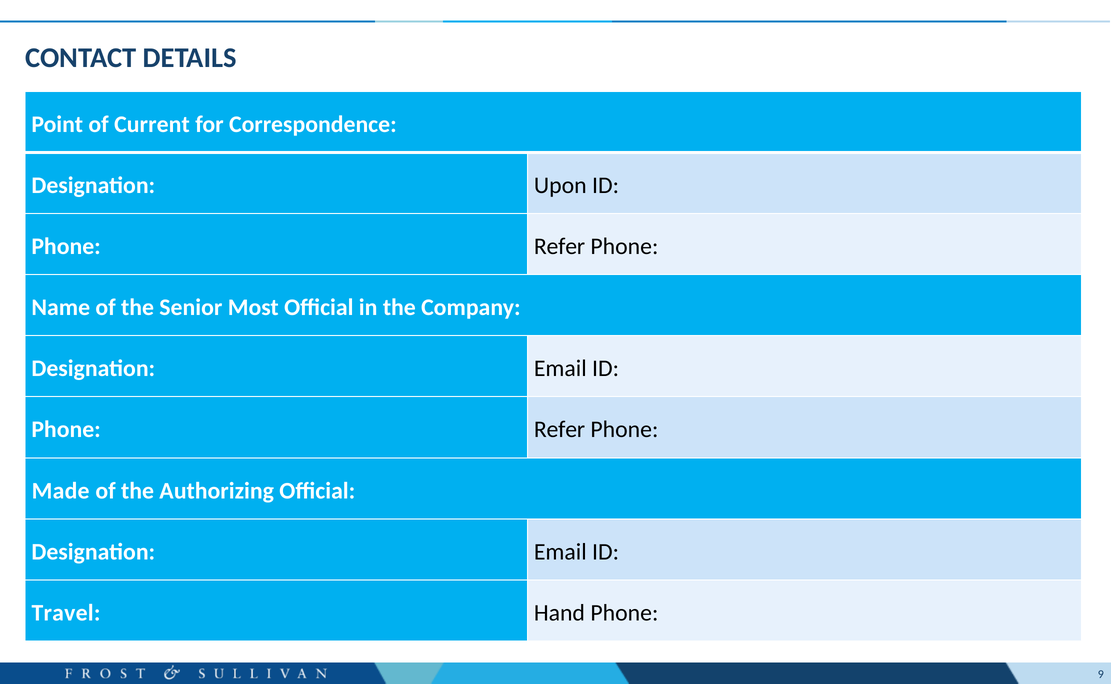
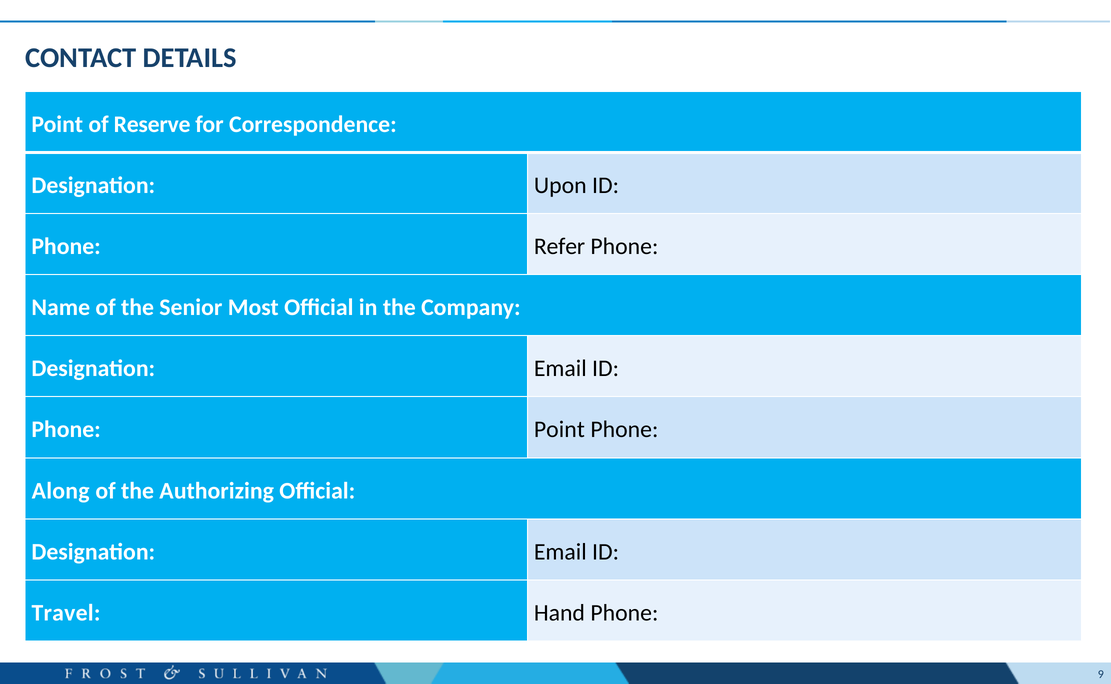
Current: Current -> Reserve
Refer at (560, 429): Refer -> Point
Made: Made -> Along
